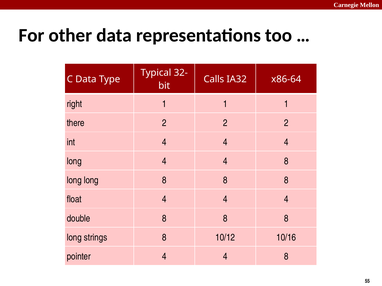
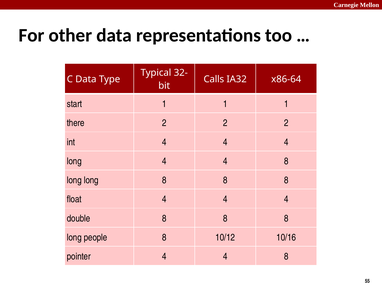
right: right -> start
strings: strings -> people
